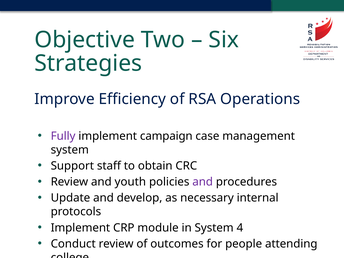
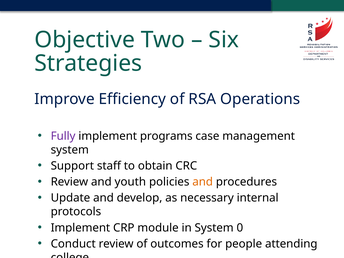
campaign: campaign -> programs
and at (203, 182) colour: purple -> orange
4: 4 -> 0
